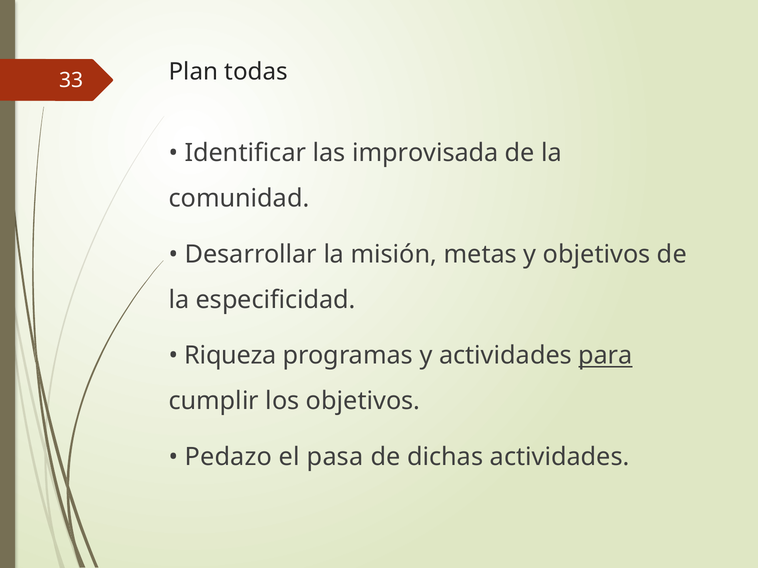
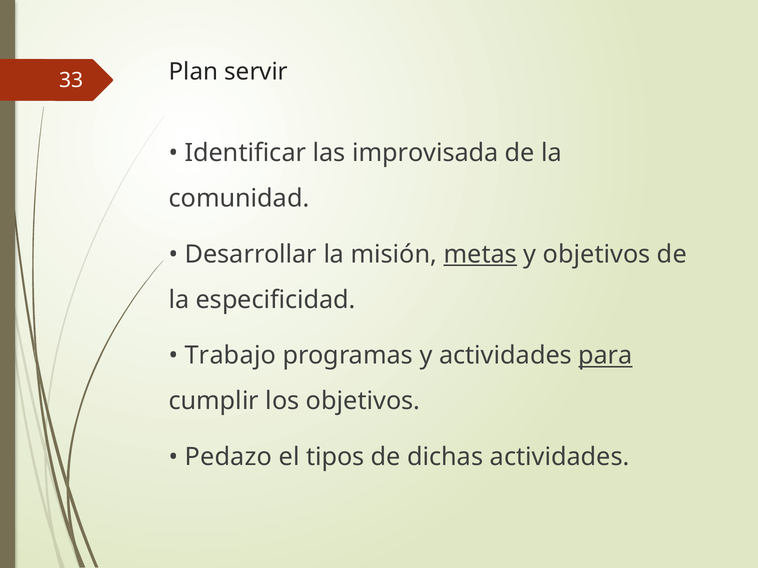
todas: todas -> servir
metas underline: none -> present
Riqueza: Riqueza -> Trabajo
pasa: pasa -> tipos
